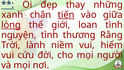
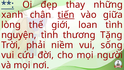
lòng underline: present -> none
Rằng: Rằng -> Tặng
lành: lành -> phải
hiểm: hiểm -> sống
